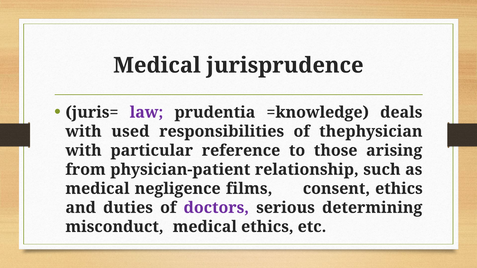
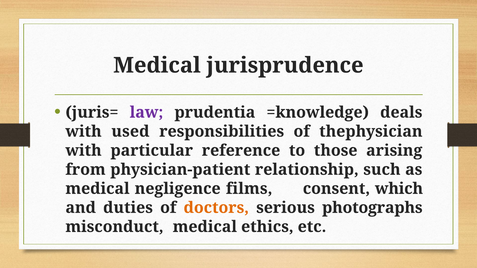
consent ethics: ethics -> which
doctors colour: purple -> orange
determining: determining -> photographs
